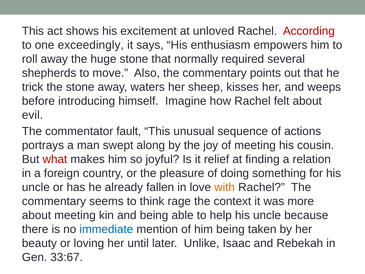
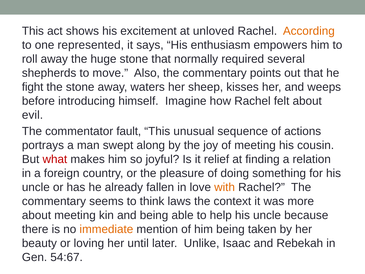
According colour: red -> orange
exceedingly: exceedingly -> represented
trick: trick -> fight
rage: rage -> laws
immediate colour: blue -> orange
33:67: 33:67 -> 54:67
